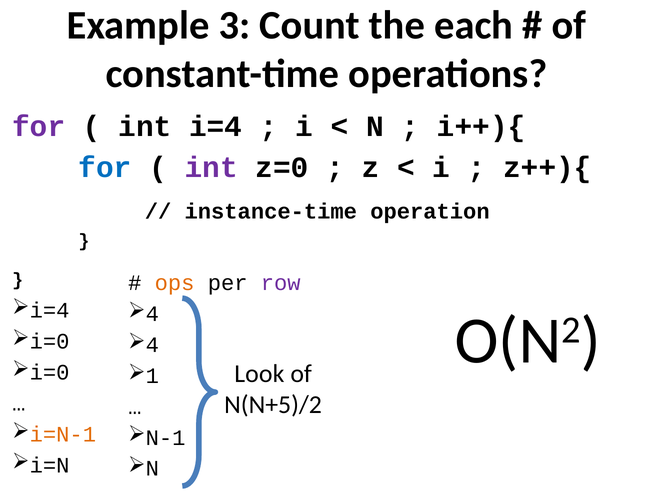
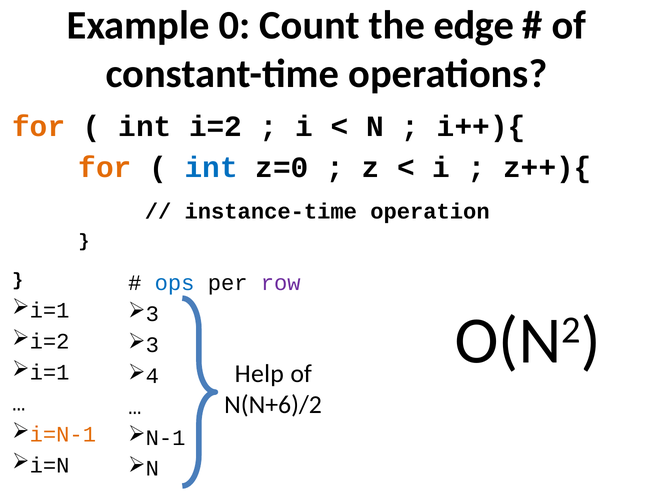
3: 3 -> 0
each: each -> edge
for at (39, 126) colour: purple -> orange
int i=4: i=4 -> i=2
for at (105, 168) colour: blue -> orange
int at (211, 168) colour: purple -> blue
ops colour: orange -> blue
i=4 at (50, 311): i=4 -> i=1
4 at (152, 314): 4 -> 3
i=0 at (50, 342): i=0 -> i=2
4 at (152, 345): 4 -> 3
i=0 at (50, 373): i=0 -> i=1
Look: Look -> Help
1: 1 -> 4
N(N+5)/2: N(N+5)/2 -> N(N+6)/2
